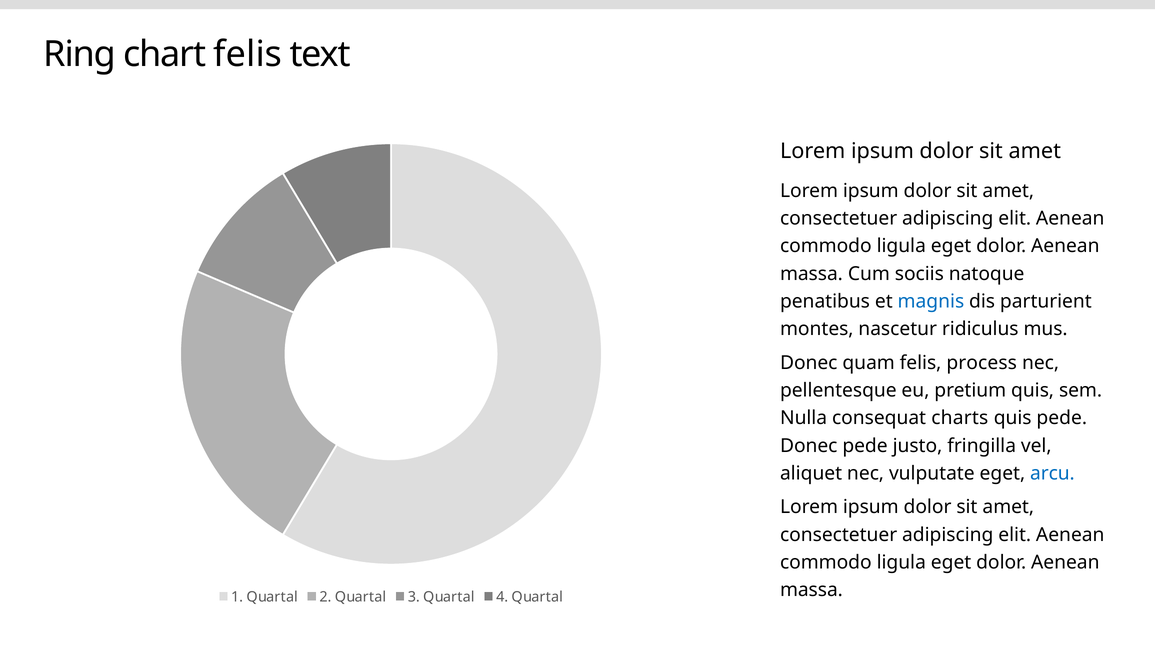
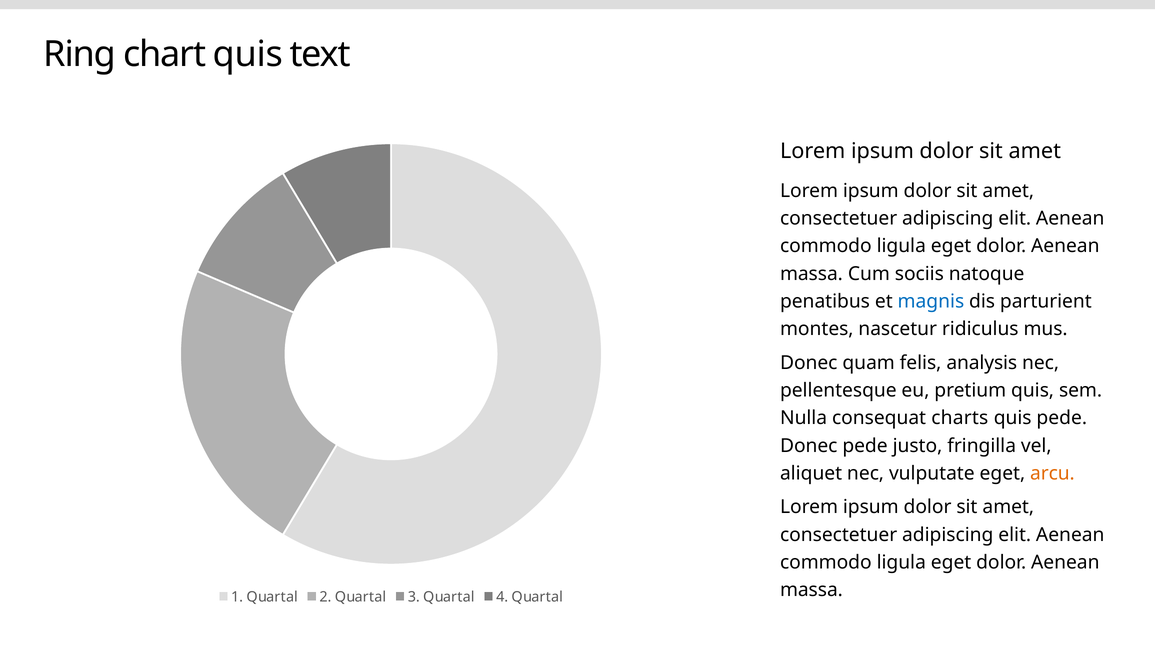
chart felis: felis -> quis
process: process -> analysis
arcu colour: blue -> orange
